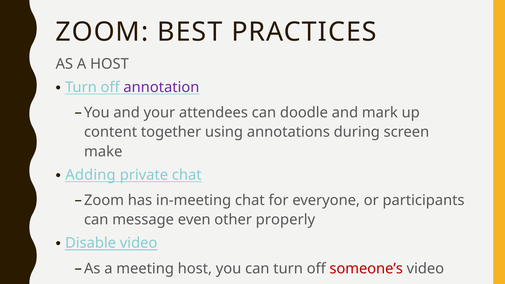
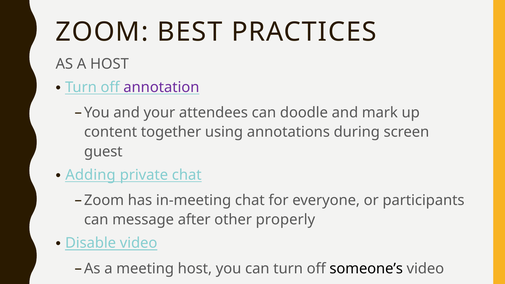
make: make -> guest
even: even -> after
someone’s colour: red -> black
